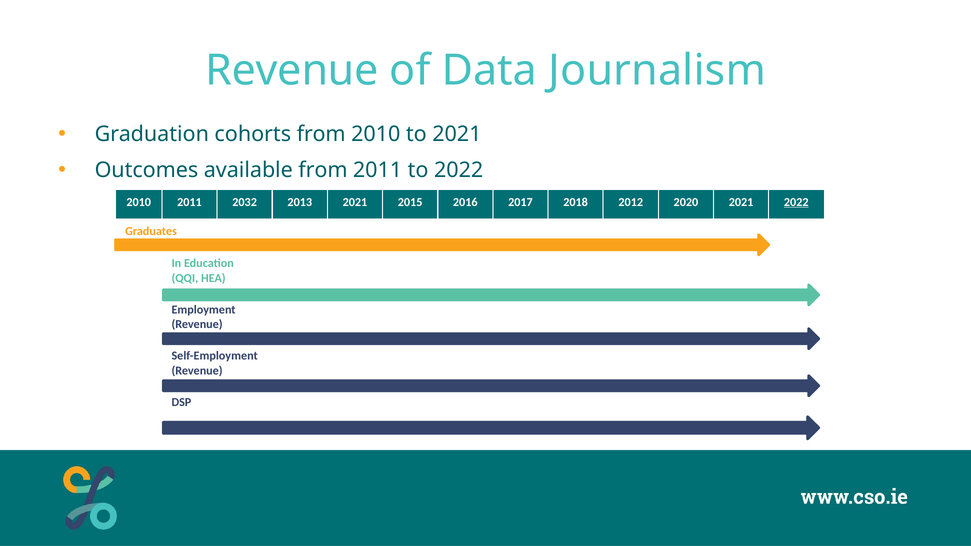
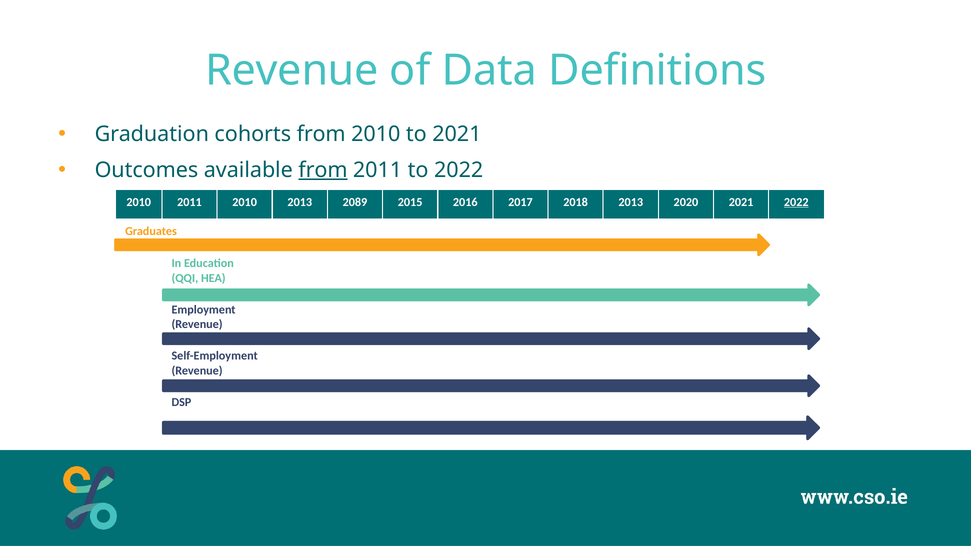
Journalism: Journalism -> Definitions
from at (323, 170) underline: none -> present
2011 2032: 2032 -> 2010
2013 2021: 2021 -> 2089
2018 2012: 2012 -> 2013
